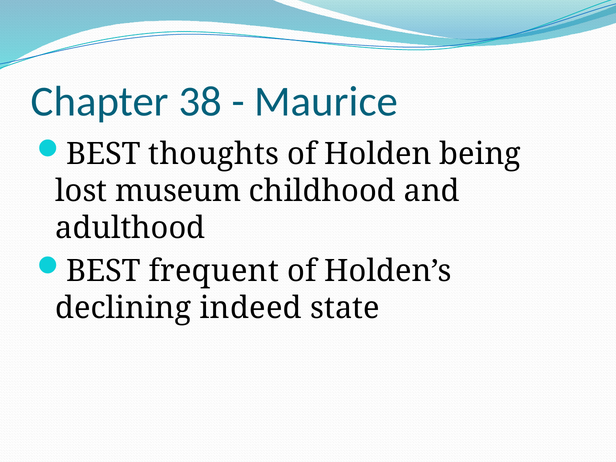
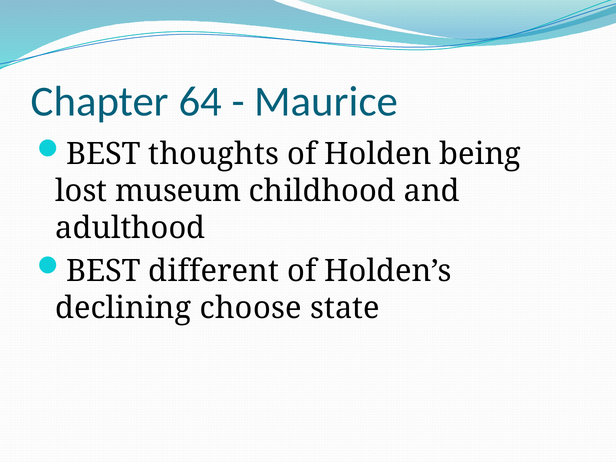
38: 38 -> 64
frequent: frequent -> different
indeed: indeed -> choose
